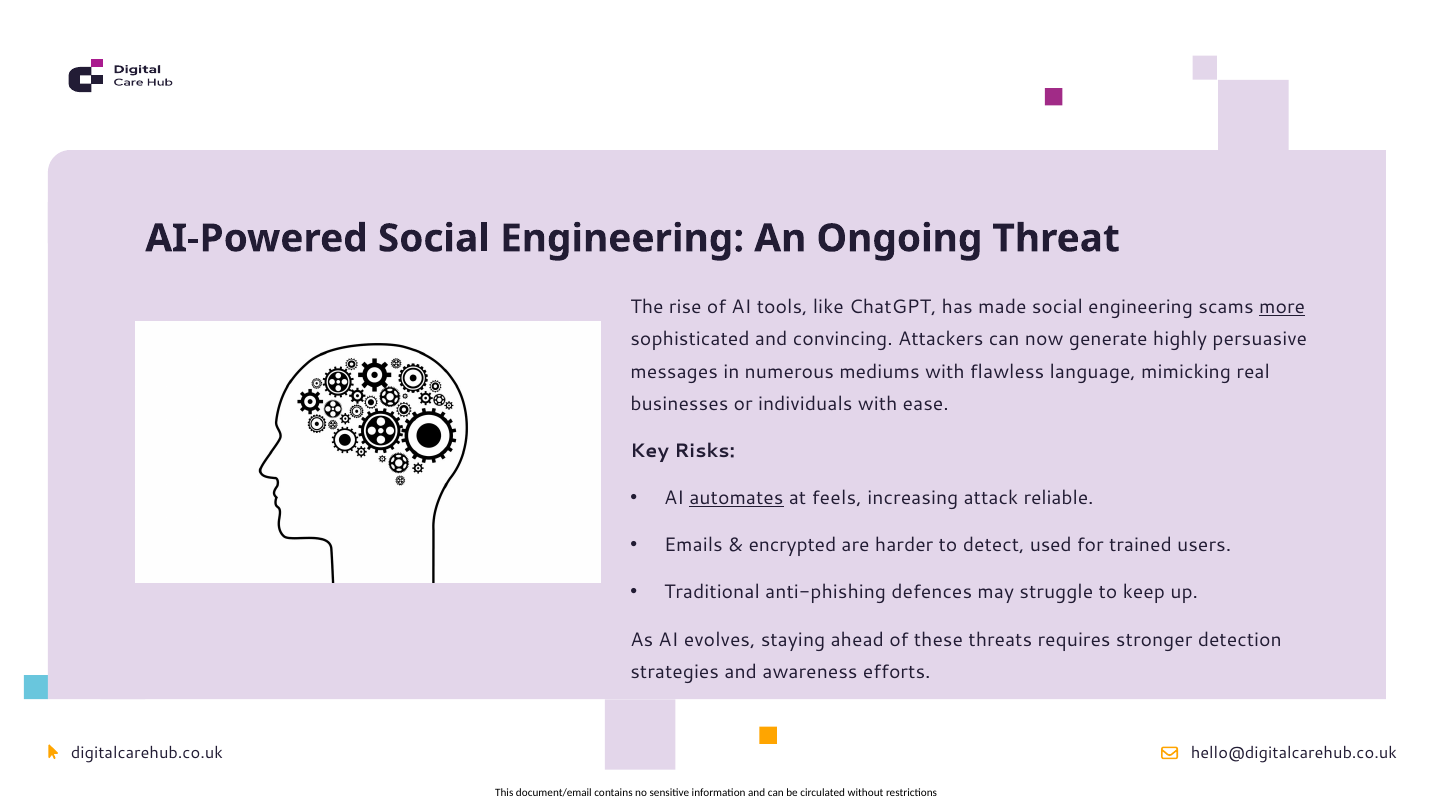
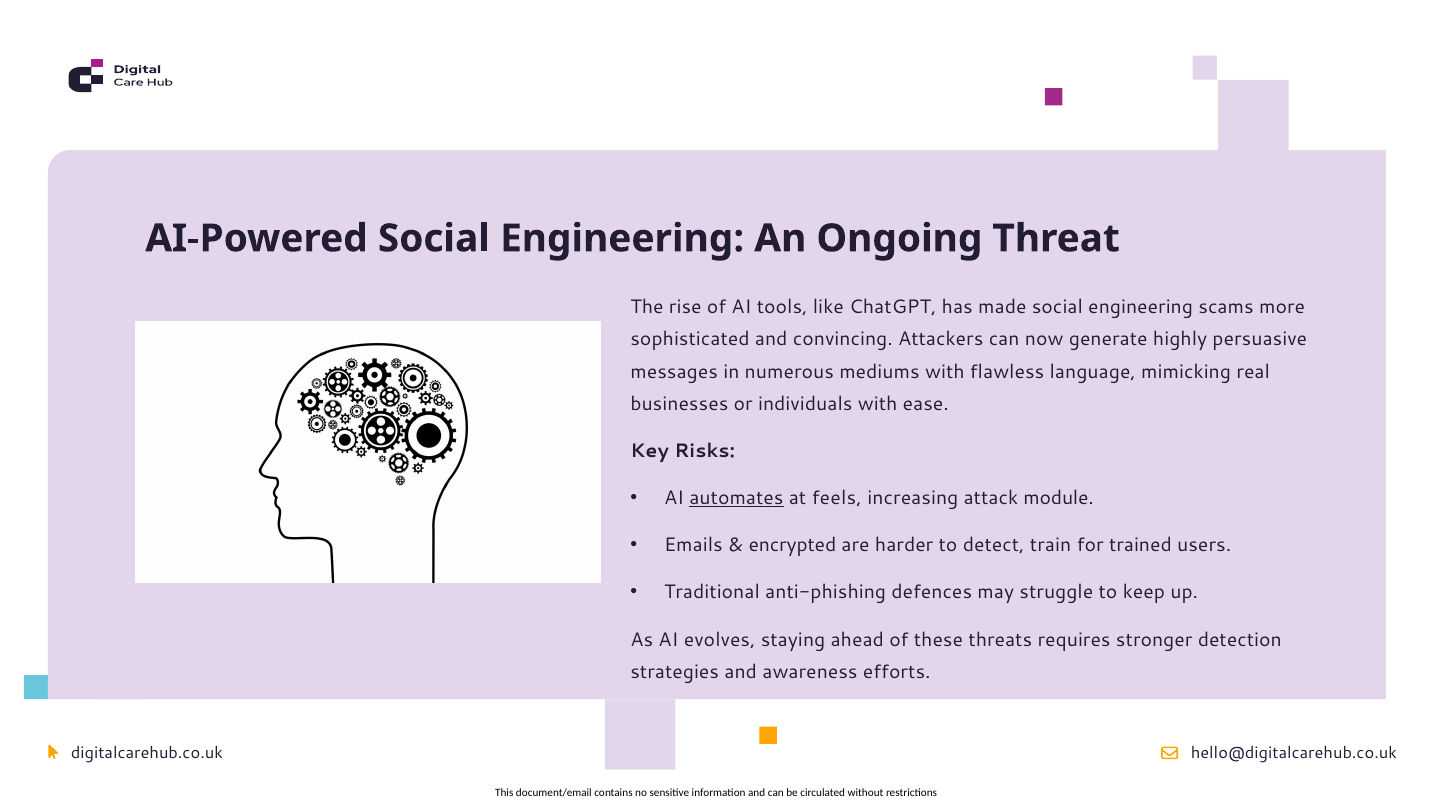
more underline: present -> none
reliable: reliable -> module
used: used -> train
